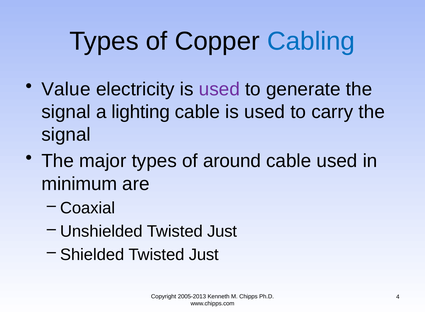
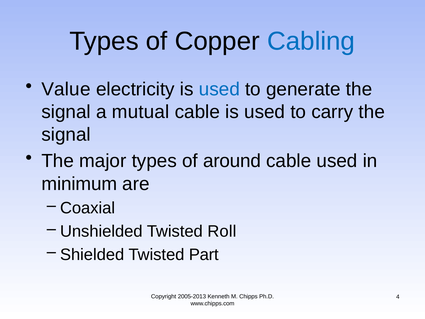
used at (219, 89) colour: purple -> blue
lighting: lighting -> mutual
Unshielded Twisted Just: Just -> Roll
Shielded Twisted Just: Just -> Part
